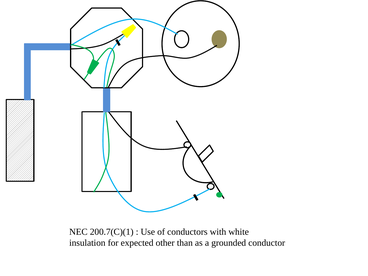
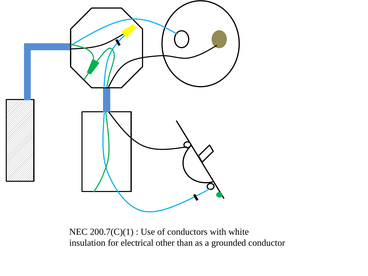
expected: expected -> electrical
